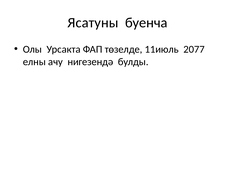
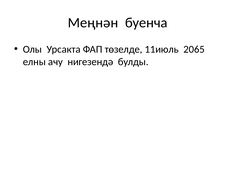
Ясатуны: Ясатуны -> Меңнән
2077: 2077 -> 2065
